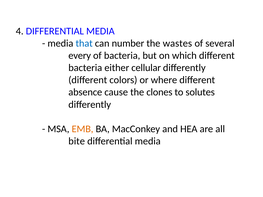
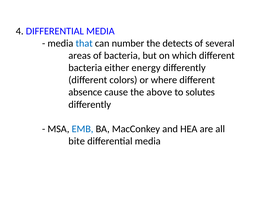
wastes: wastes -> detects
every: every -> areas
cellular: cellular -> energy
clones: clones -> above
EMB colour: orange -> blue
